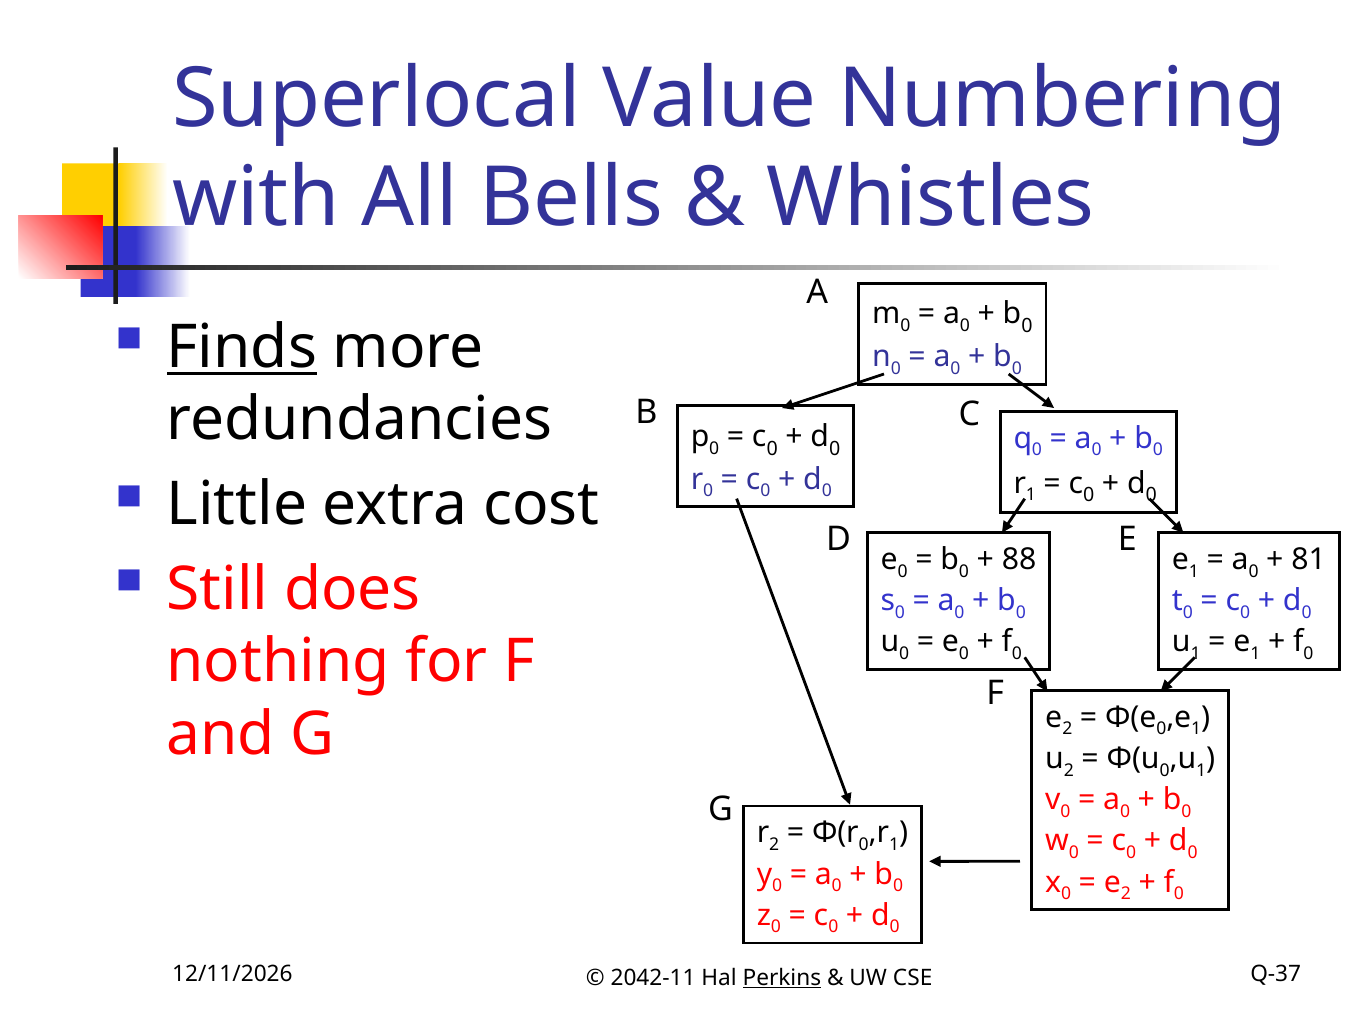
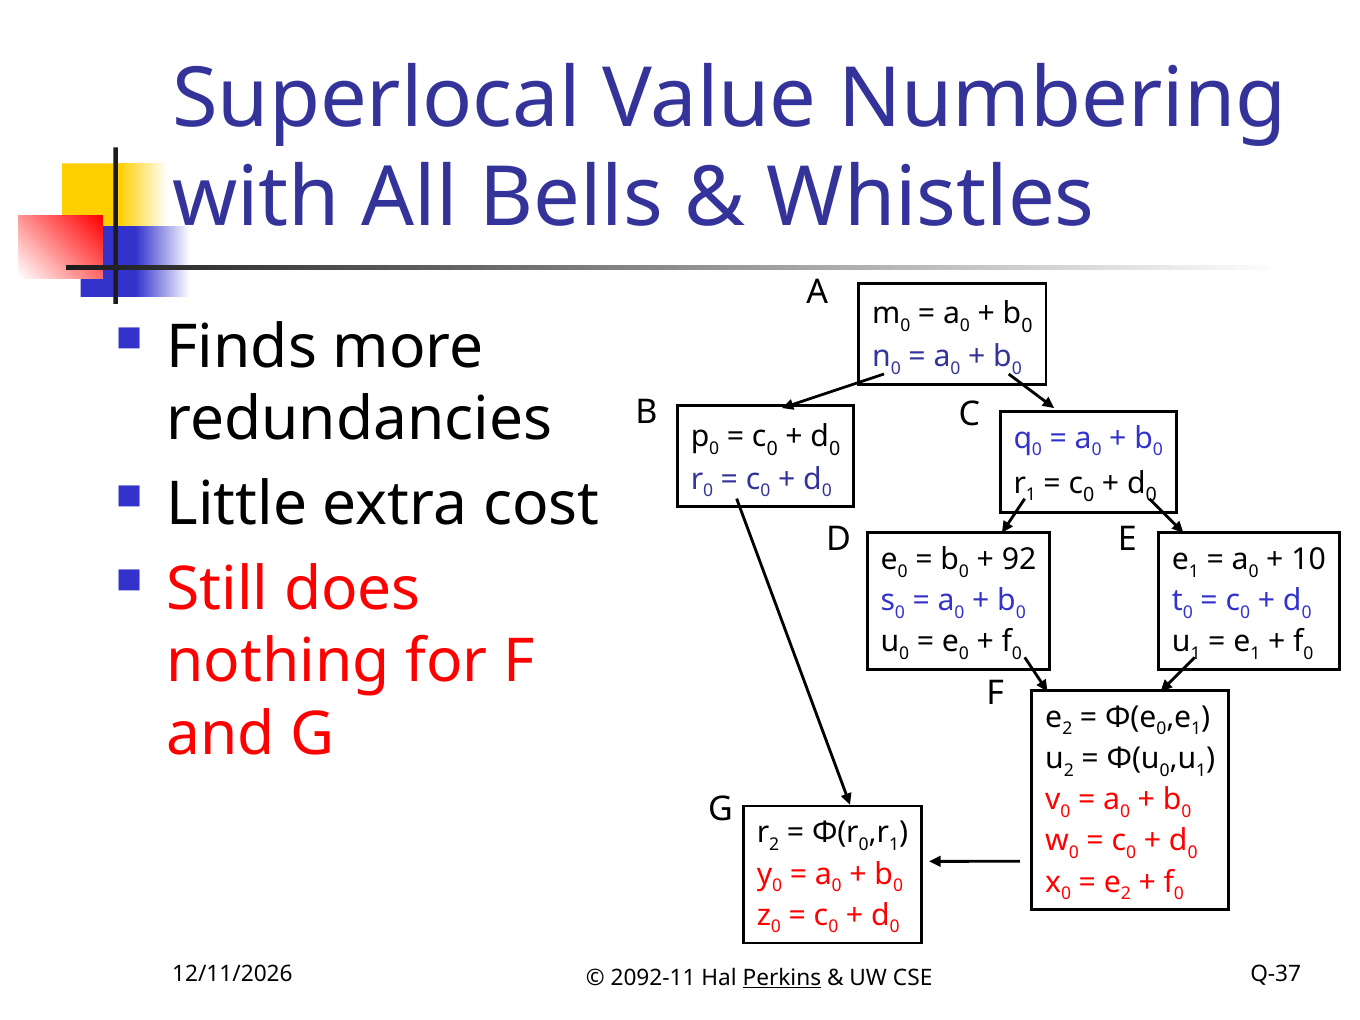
Finds underline: present -> none
88: 88 -> 92
81: 81 -> 10
2042-11: 2042-11 -> 2092-11
